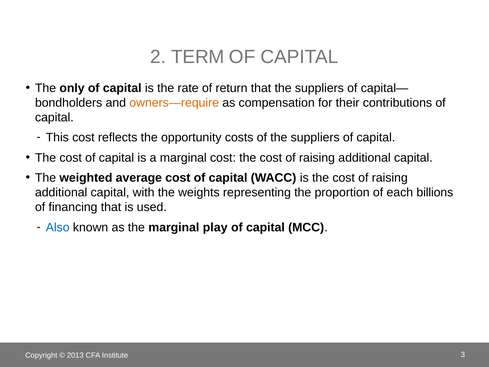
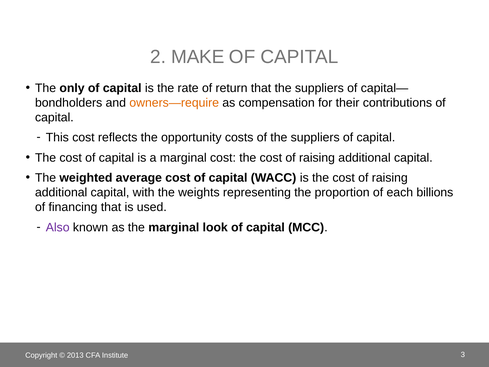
TERM: TERM -> MAKE
Also colour: blue -> purple
play: play -> look
